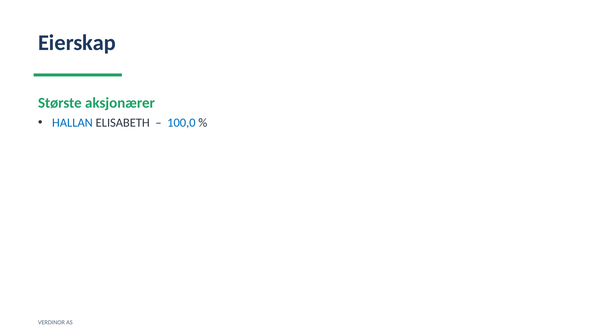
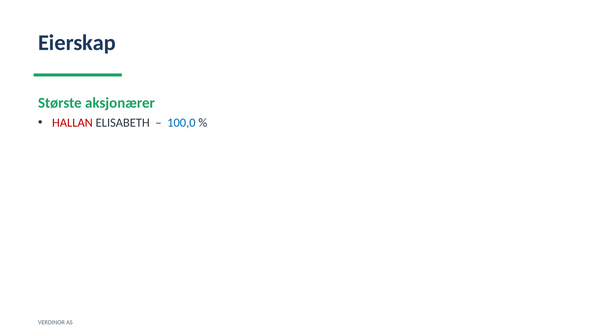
HALLAN colour: blue -> red
